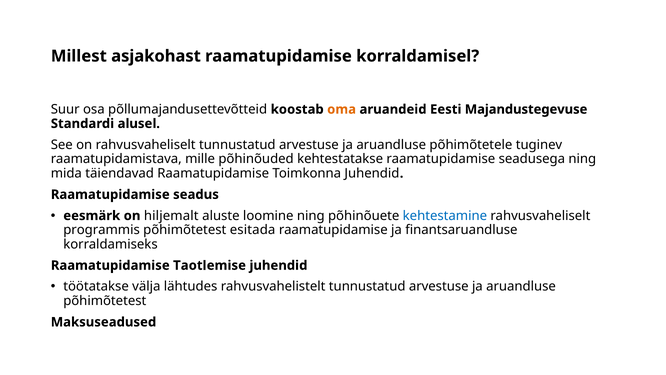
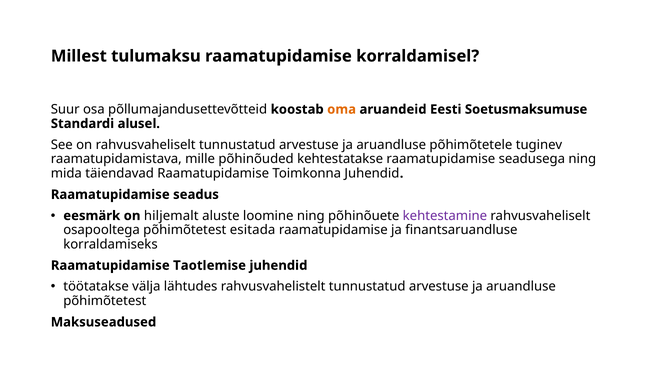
asjakohast: asjakohast -> tulumaksu
Majandustegevuse: Majandustegevuse -> Soetusmaksumuse
kehtestamine colour: blue -> purple
programmis: programmis -> osapooltega
